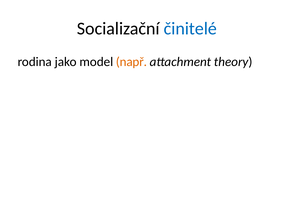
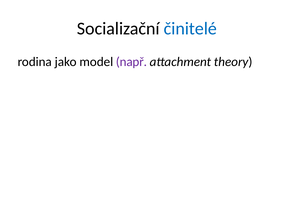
např colour: orange -> purple
